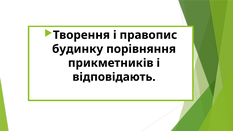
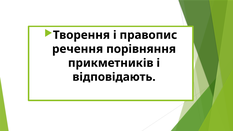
будинку: будинку -> речення
